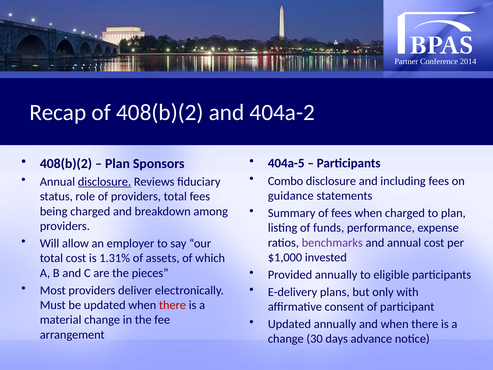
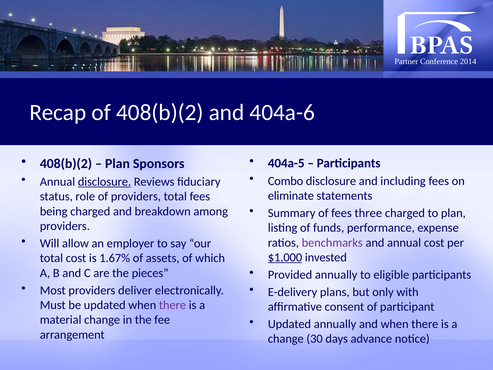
404a-2: 404a-2 -> 404a-6
guidance: guidance -> eliminate
fees when: when -> three
$1,000 underline: none -> present
1.31%: 1.31% -> 1.67%
there at (172, 305) colour: red -> purple
